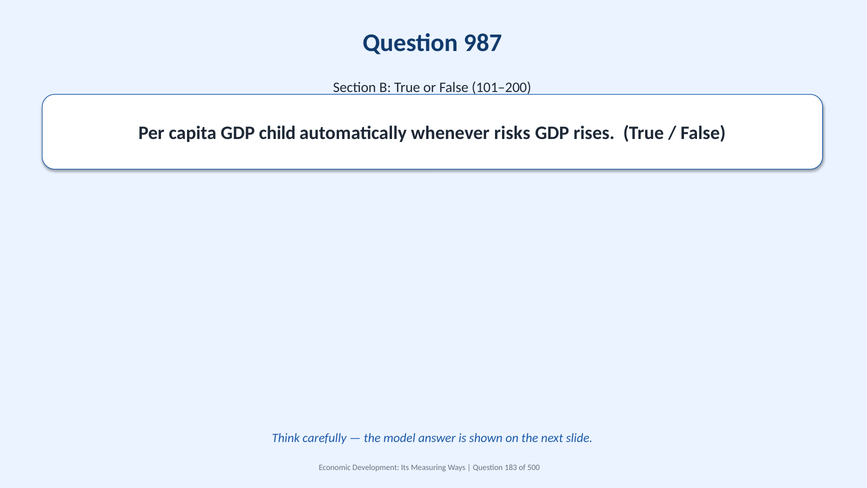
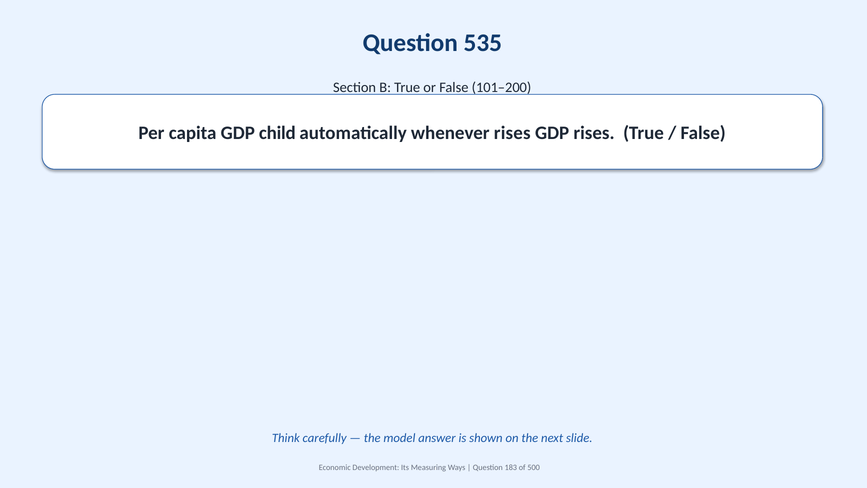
987: 987 -> 535
whenever risks: risks -> rises
